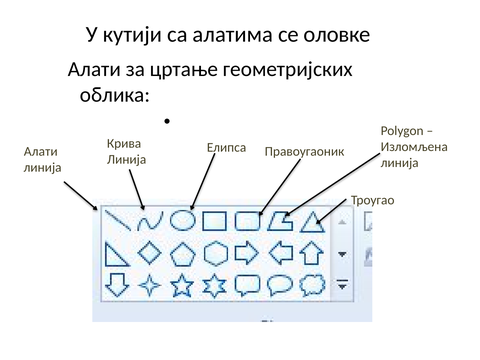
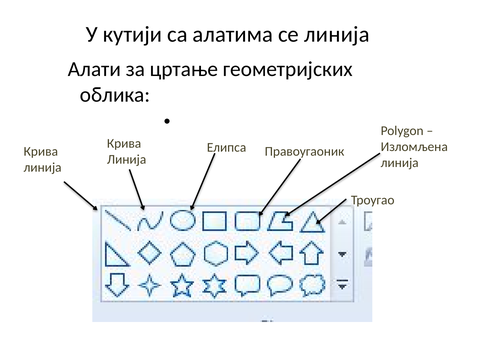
се оловке: оловке -> линија
Алати at (41, 152): Алати -> Крива
